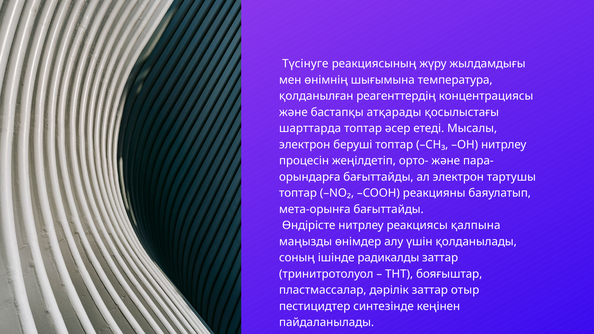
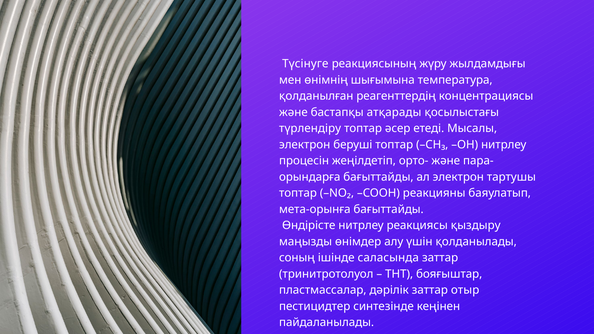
шарттарда: шарттарда -> түрлендіру
қалпына: қалпына -> қыздыру
радикалды: радикалды -> саласында
